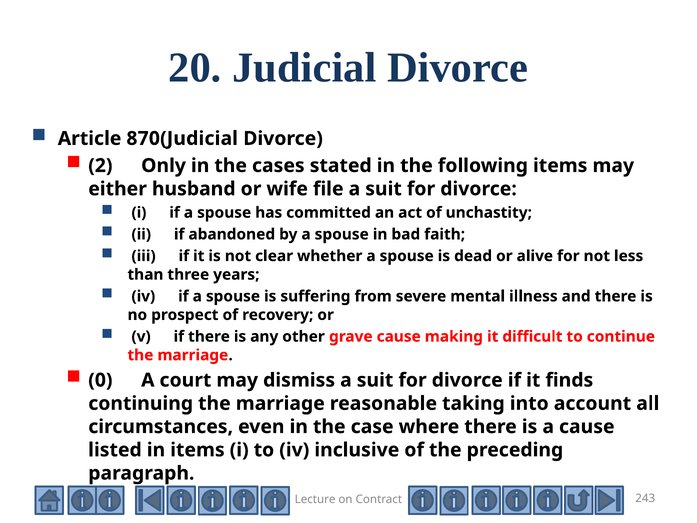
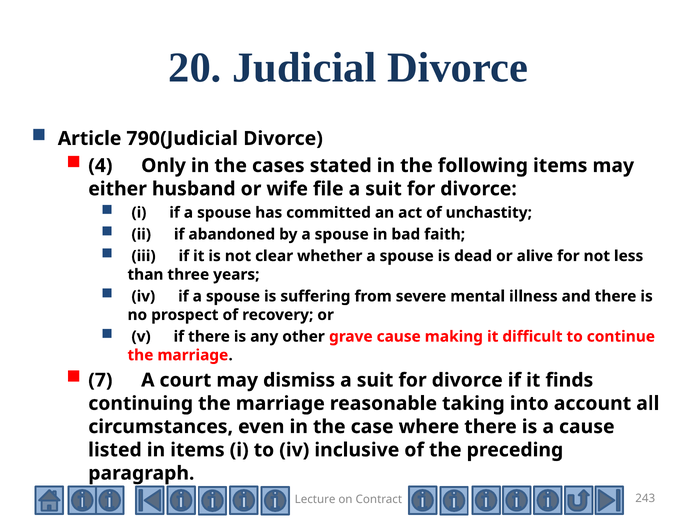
870(Judicial: 870(Judicial -> 790(Judicial
2: 2 -> 4
0: 0 -> 7
